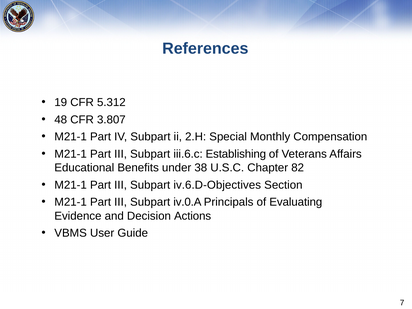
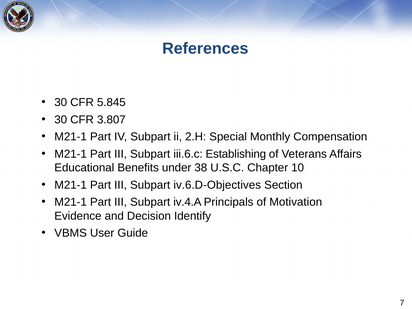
19 at (61, 102): 19 -> 30
5.312: 5.312 -> 5.845
48 at (61, 120): 48 -> 30
82: 82 -> 10
iv.0.A: iv.0.A -> iv.4.A
Evaluating: Evaluating -> Motivation
Actions: Actions -> Identify
